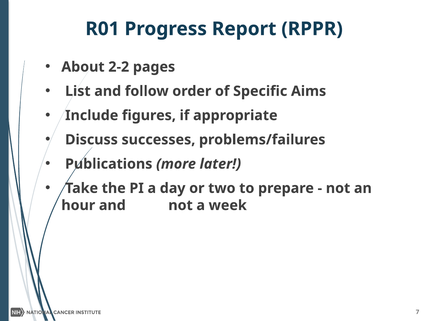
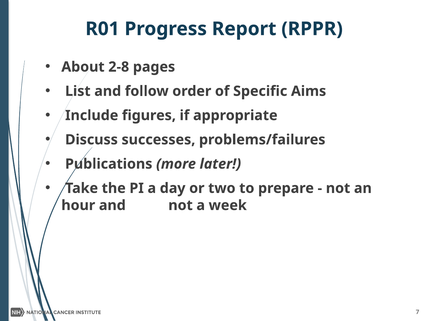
2-2: 2-2 -> 2-8
